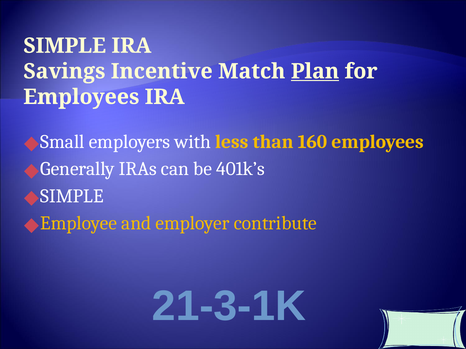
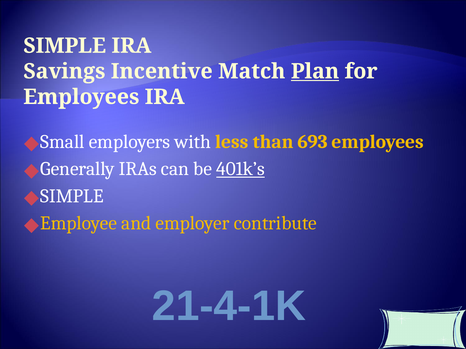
160: 160 -> 693
401k’s underline: none -> present
21-3-1K: 21-3-1K -> 21-4-1K
